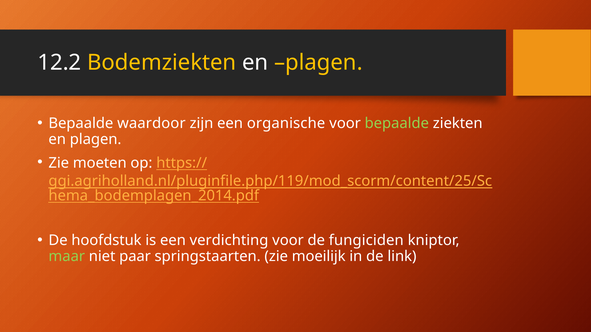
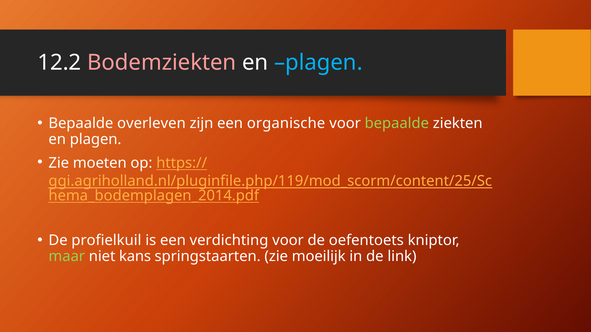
Bodemziekten colour: yellow -> pink
plagen at (318, 63) colour: yellow -> light blue
waardoor: waardoor -> overleven
hoofdstuk: hoofdstuk -> profielkuil
fungiciden: fungiciden -> oefentoets
paar: paar -> kans
